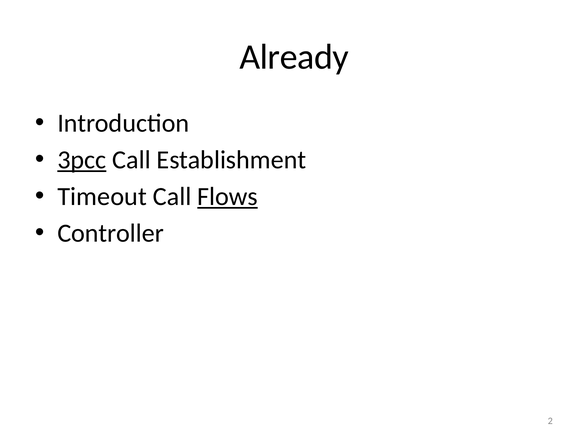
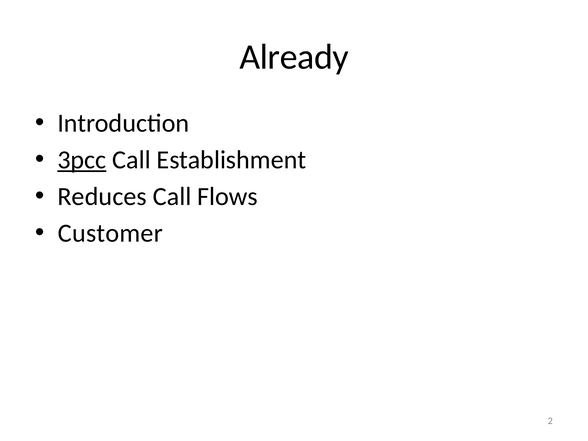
Timeout: Timeout -> Reduces
Flows underline: present -> none
Controller: Controller -> Customer
